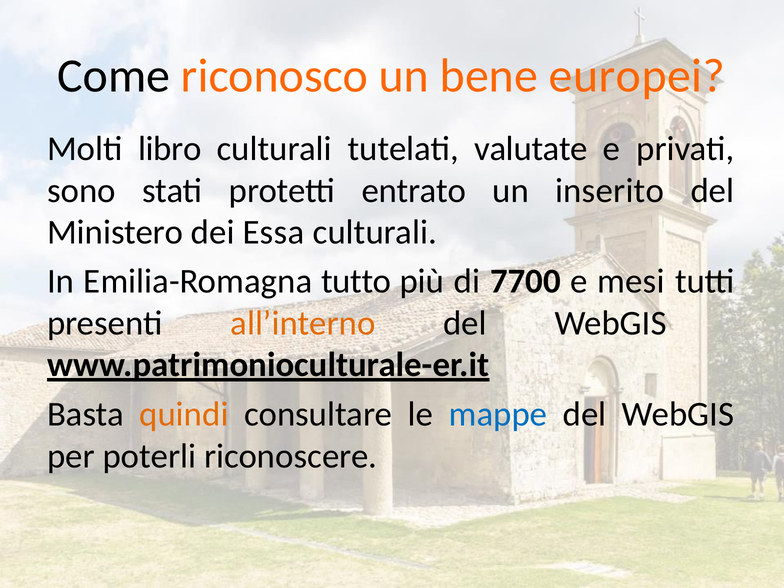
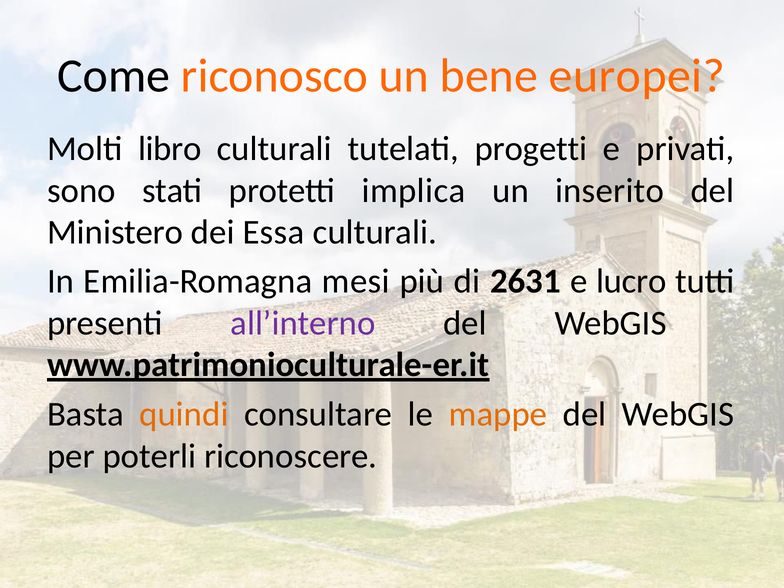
valutate: valutate -> progetti
entrato: entrato -> implica
tutto: tutto -> mesi
7700: 7700 -> 2631
mesi: mesi -> lucro
all’interno colour: orange -> purple
mappe colour: blue -> orange
